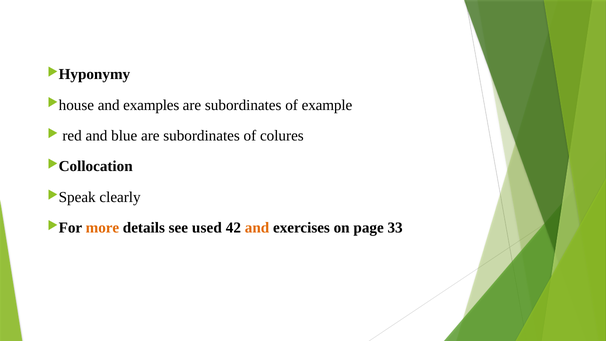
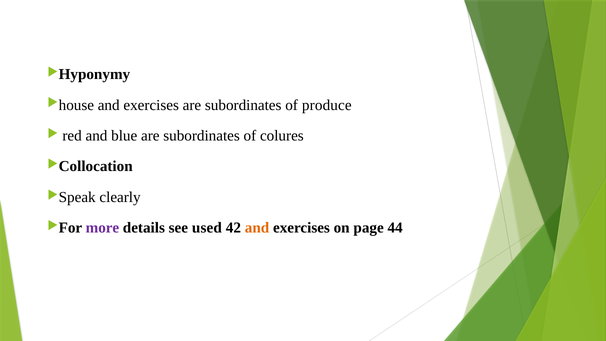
examples at (151, 105): examples -> exercises
example: example -> produce
more colour: orange -> purple
33: 33 -> 44
